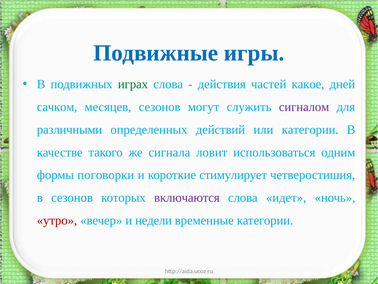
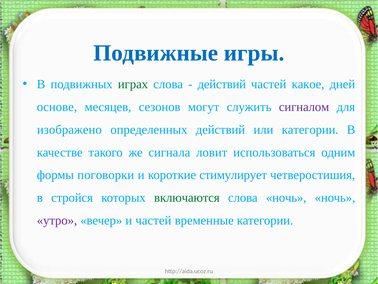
действия at (222, 84): действия -> действий
сачком: сачком -> основе
различными: различными -> изображено
в сезонов: сезонов -> стройся
включаются colour: purple -> green
слова идет: идет -> ночь
утро colour: red -> purple
и недели: недели -> частей
